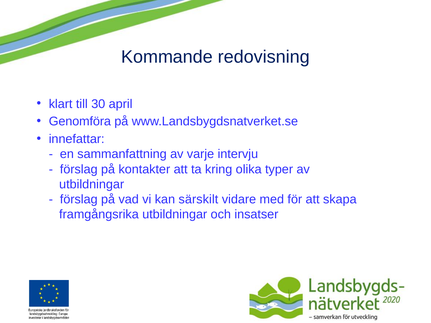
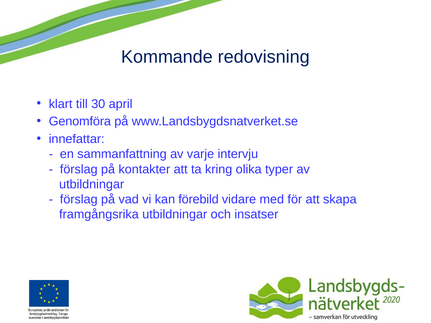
särskilt: särskilt -> förebild
